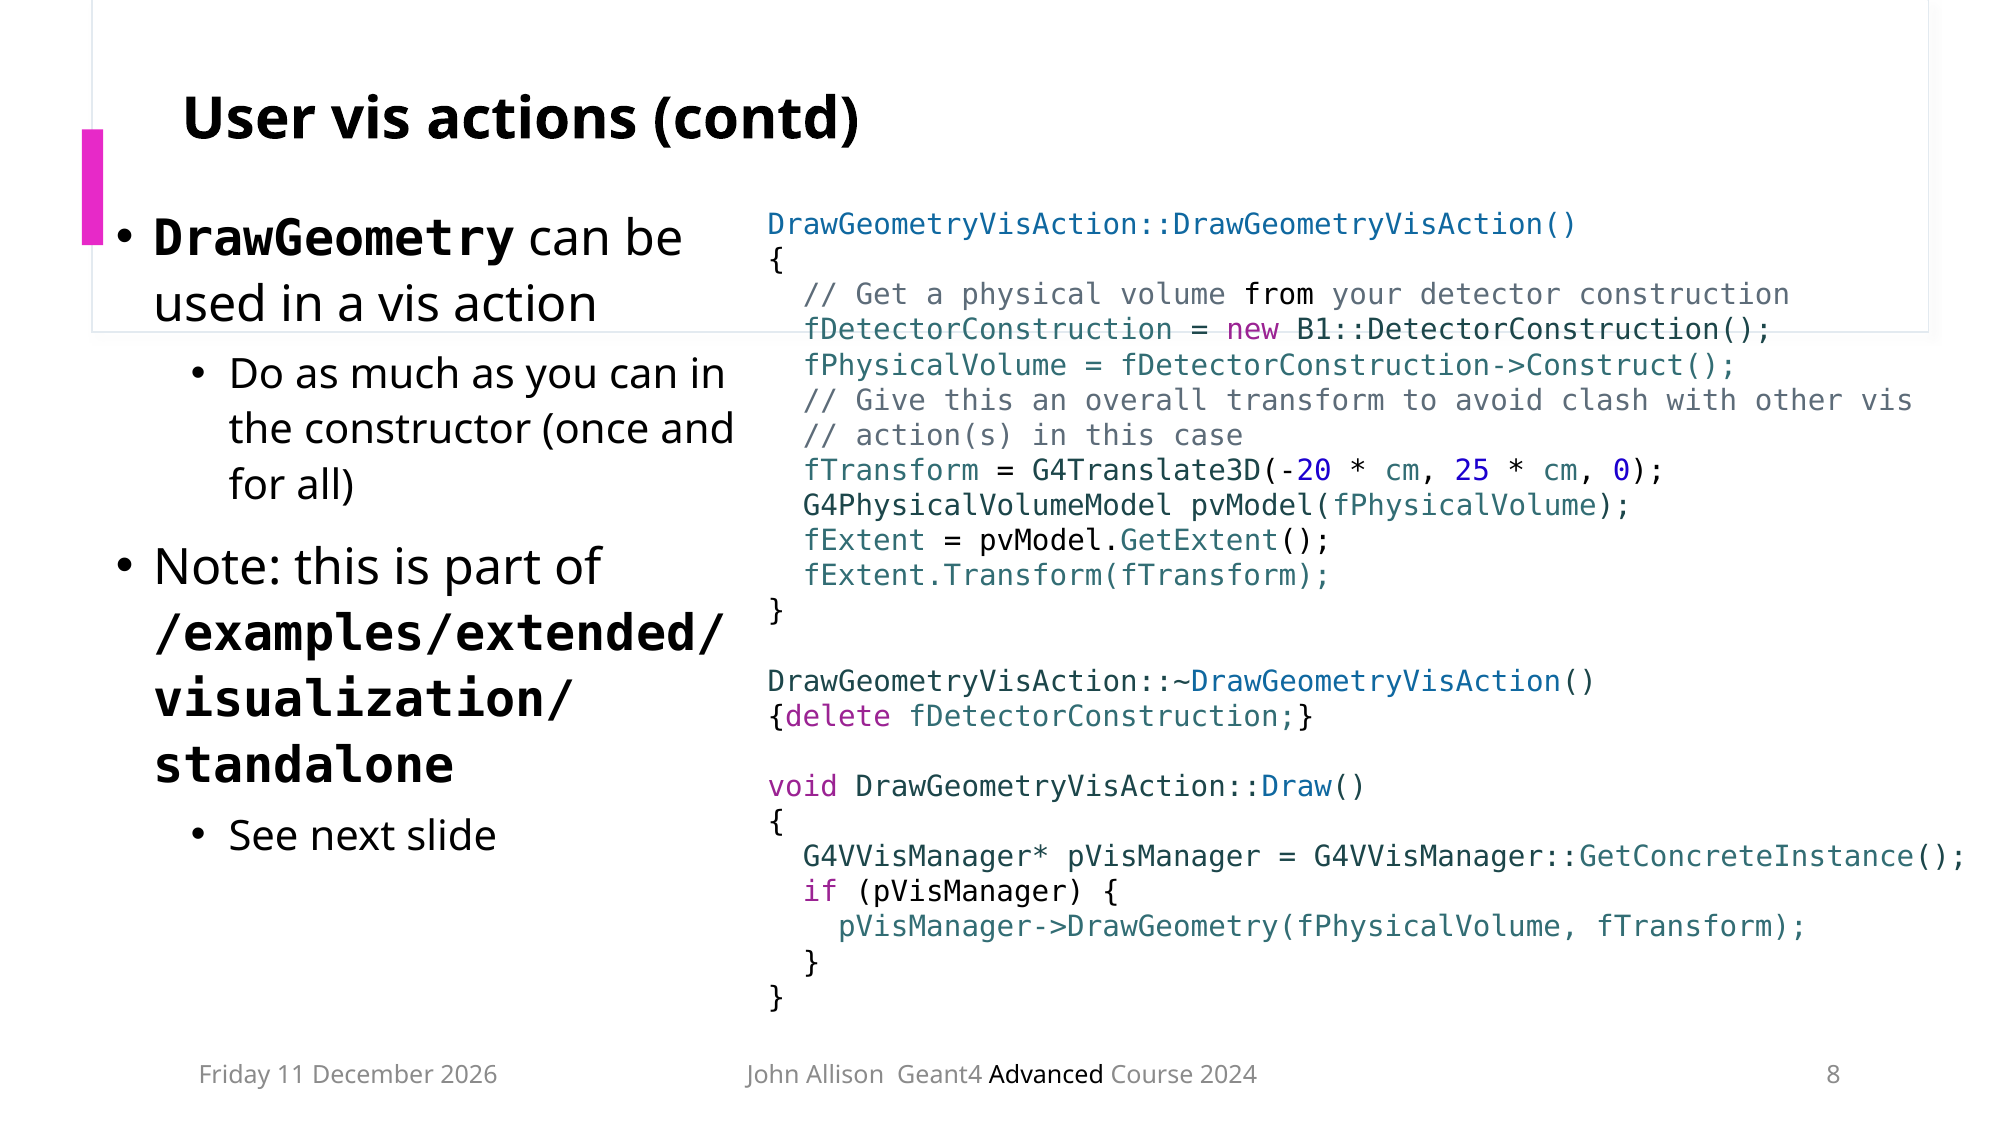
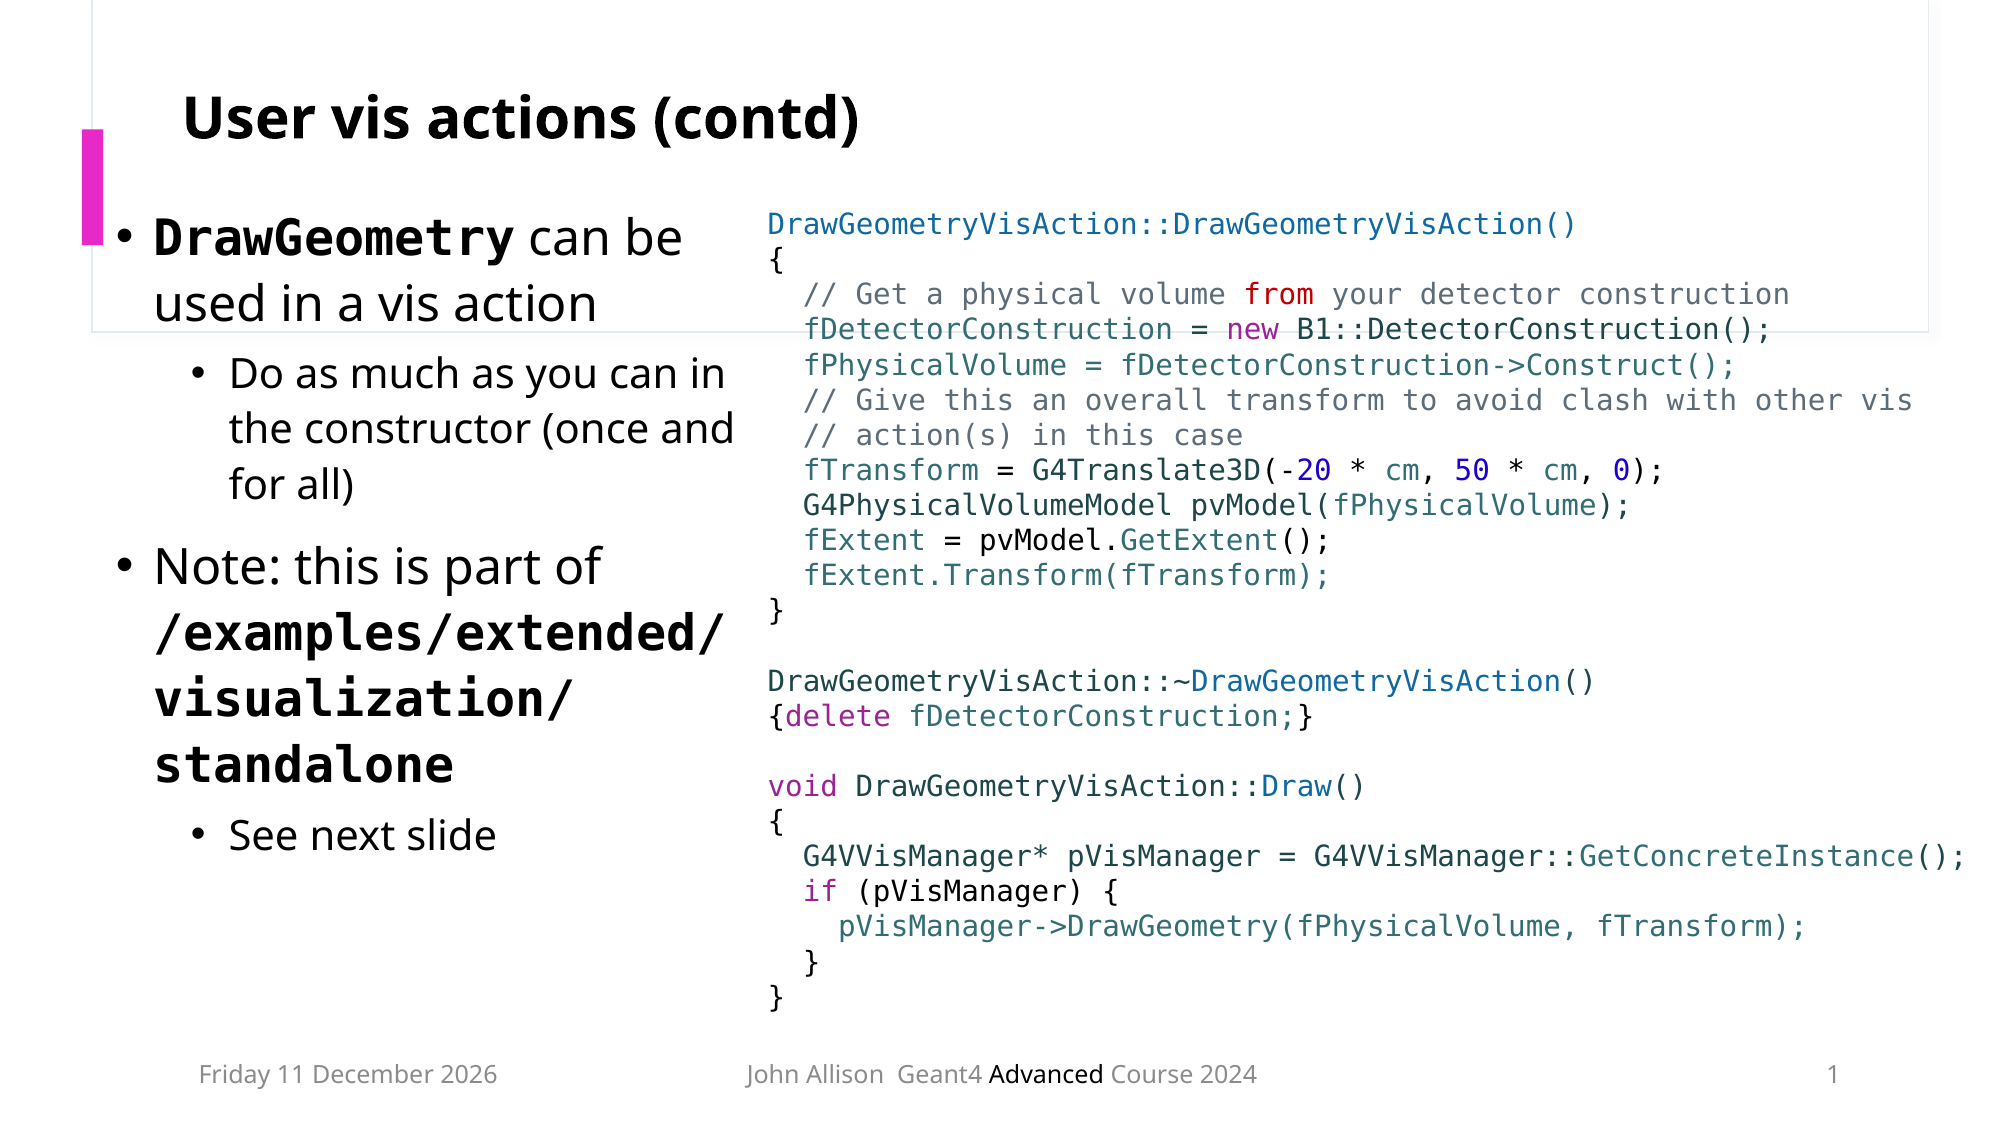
from colour: black -> red
25: 25 -> 50
8: 8 -> 1
